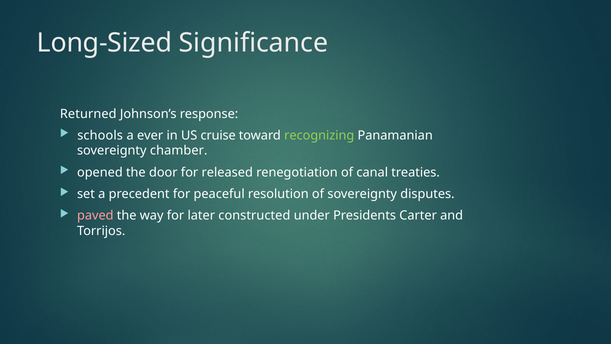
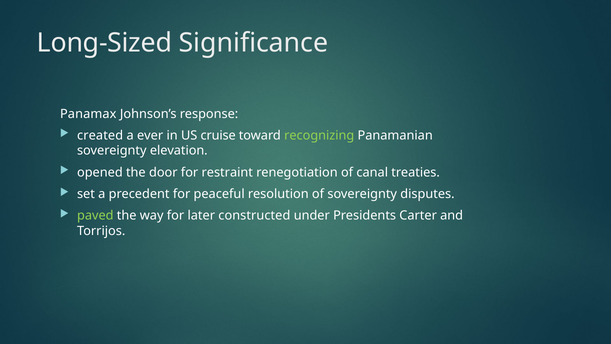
Returned: Returned -> Panamax
schools: schools -> created
chamber: chamber -> elevation
released: released -> restraint
paved colour: pink -> light green
